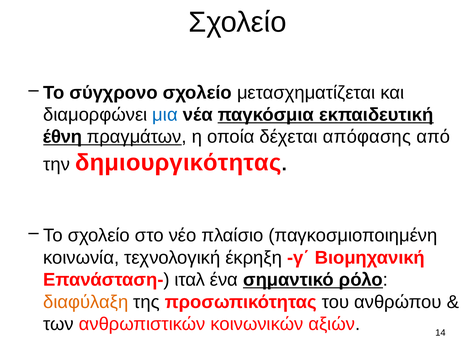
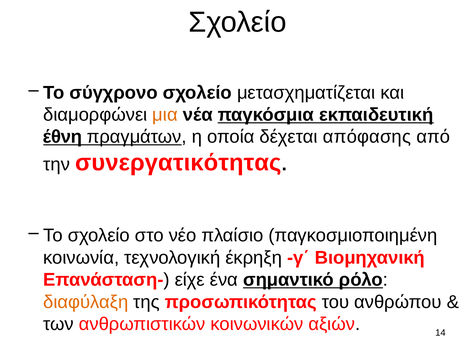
μια colour: blue -> orange
δημιουργικότητας: δημιουργικότητας -> συνεργατικότητας
ιταλ: ιταλ -> είχε
